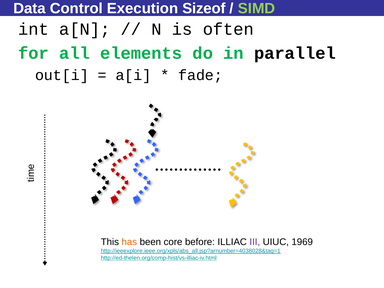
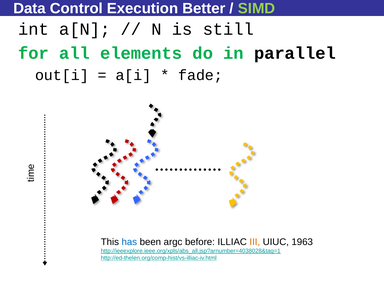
Sizeof: Sizeof -> Better
often: often -> still
has colour: orange -> blue
core: core -> argc
III colour: purple -> orange
1969: 1969 -> 1963
